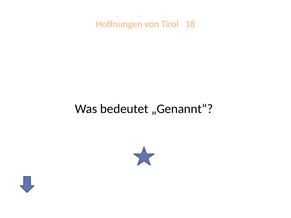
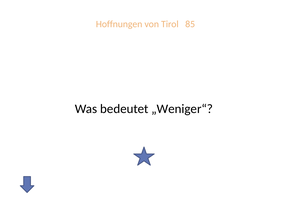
18: 18 -> 85
„Genannt“: „Genannt“ -> „Weniger“
